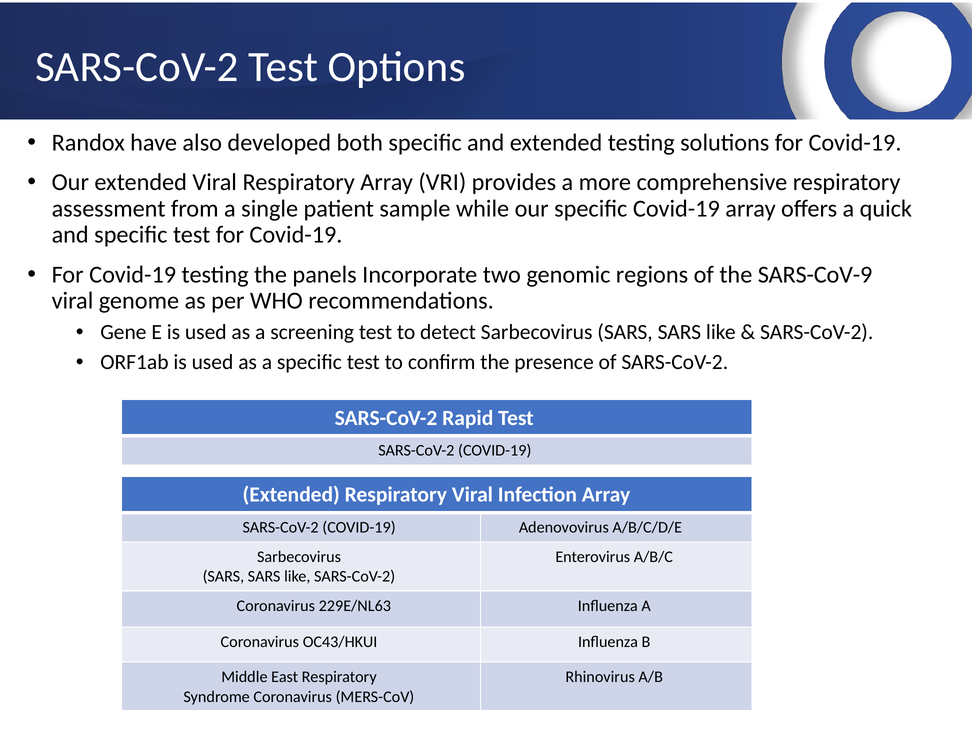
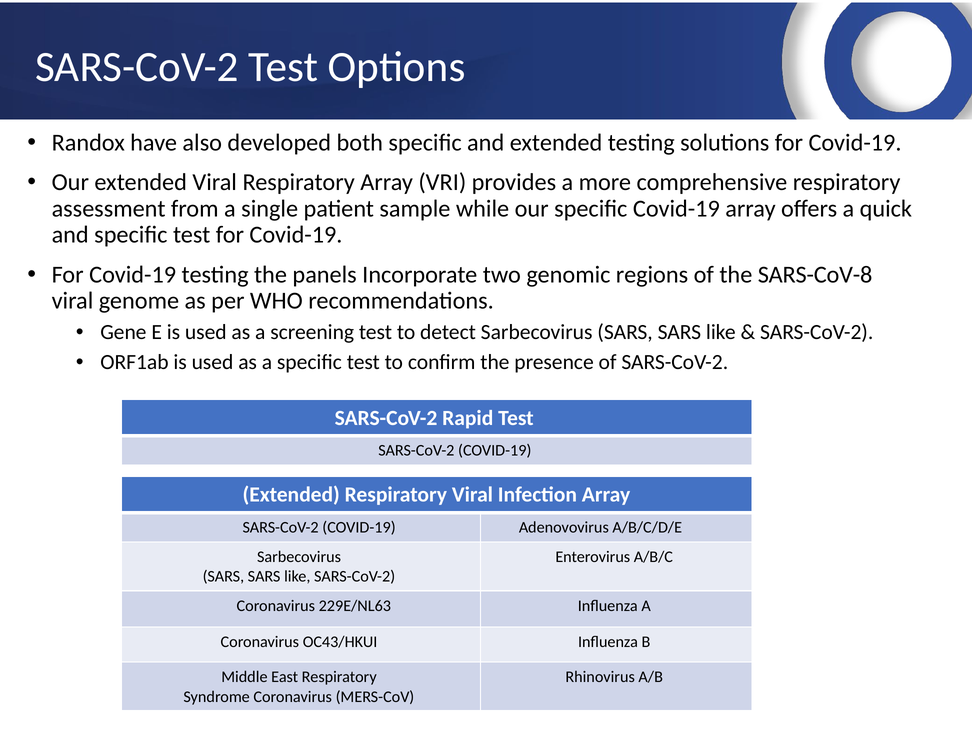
SARS-CoV-9: SARS-CoV-9 -> SARS-CoV-8
